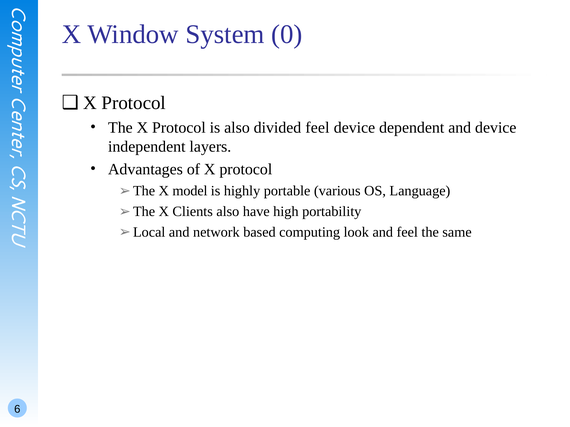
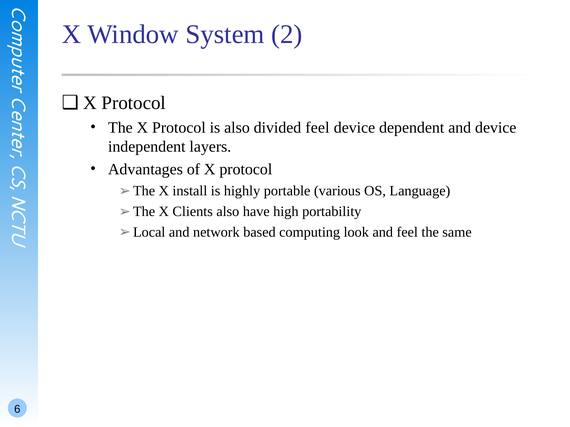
0: 0 -> 2
model: model -> install
